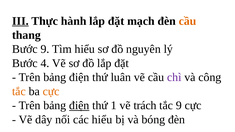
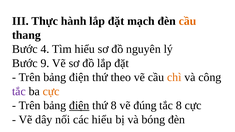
III underline: present -> none
Bước 9: 9 -> 4
4: 4 -> 9
luân: luân -> theo
chì colour: purple -> orange
tắc at (19, 91) colour: orange -> purple
thứ 1: 1 -> 8
trách: trách -> đúng
tắc 9: 9 -> 8
